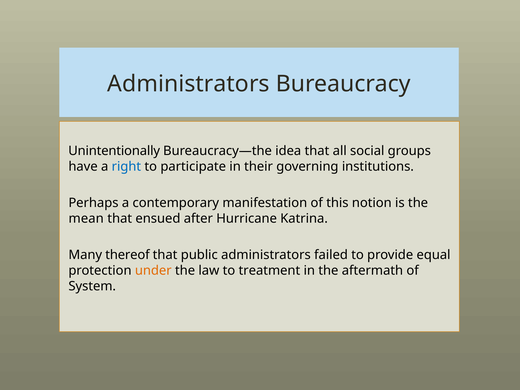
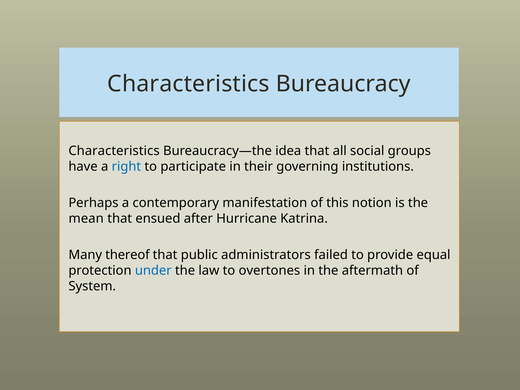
Administrators at (188, 84): Administrators -> Characteristics
Unintentionally at (114, 151): Unintentionally -> Characteristics
under colour: orange -> blue
treatment: treatment -> overtones
